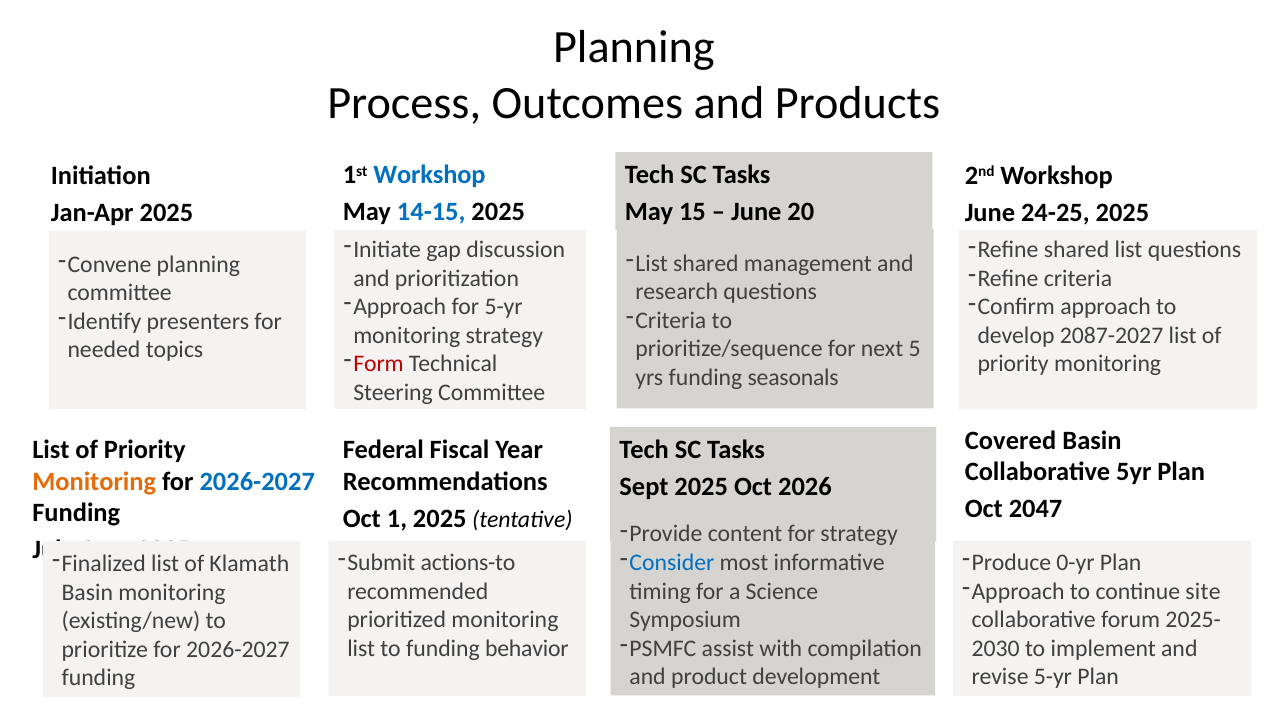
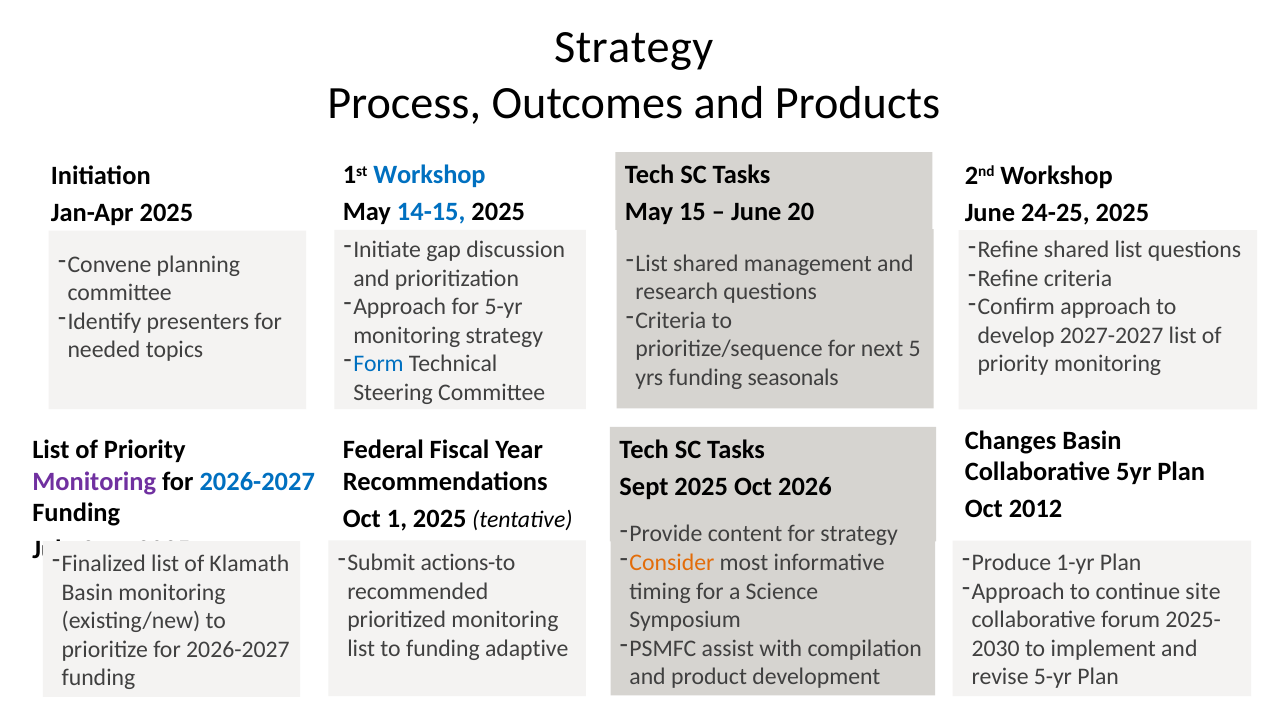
Planning at (634, 48): Planning -> Strategy
2087-2027: 2087-2027 -> 2027-2027
Form colour: red -> blue
Covered: Covered -> Changes
Monitoring at (94, 482) colour: orange -> purple
2047: 2047 -> 2012
Consider colour: blue -> orange
0-yr: 0-yr -> 1-yr
behavior: behavior -> adaptive
